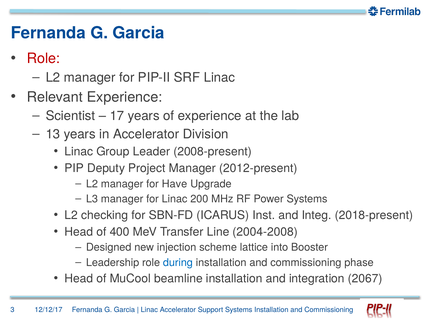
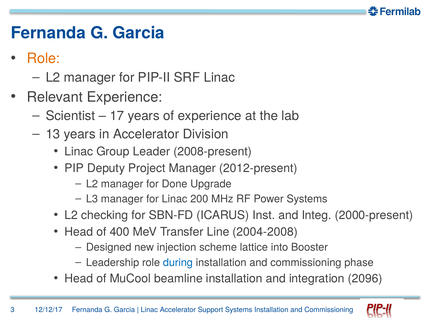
Role at (44, 59) colour: red -> orange
Have: Have -> Done
2018-present: 2018-present -> 2000-present
2067: 2067 -> 2096
